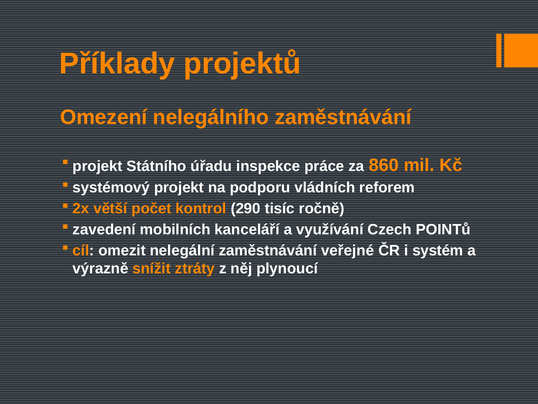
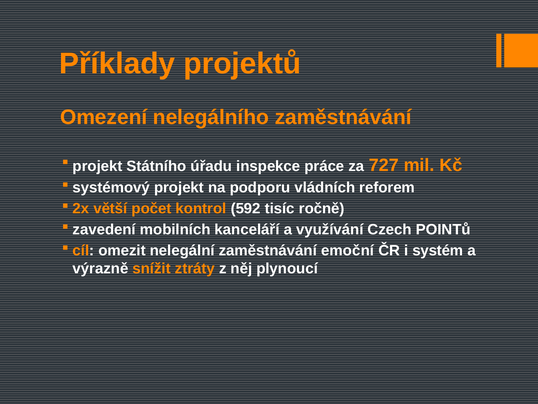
860: 860 -> 727
290: 290 -> 592
veřejné: veřejné -> emoční
